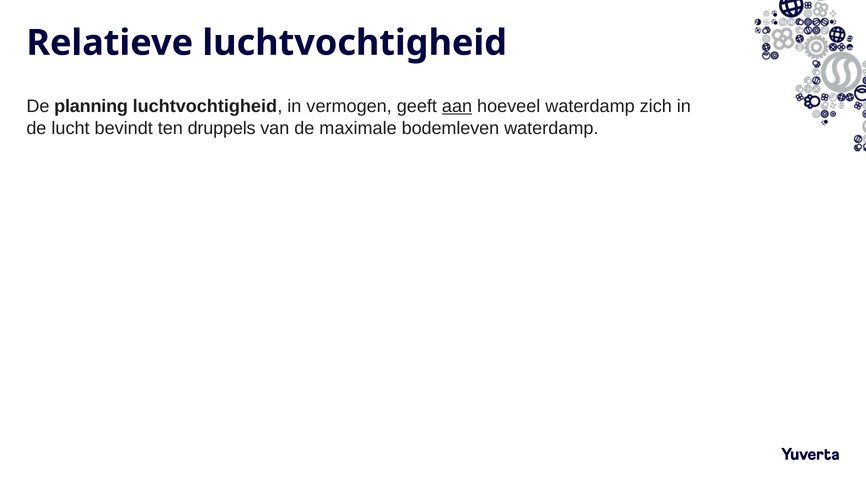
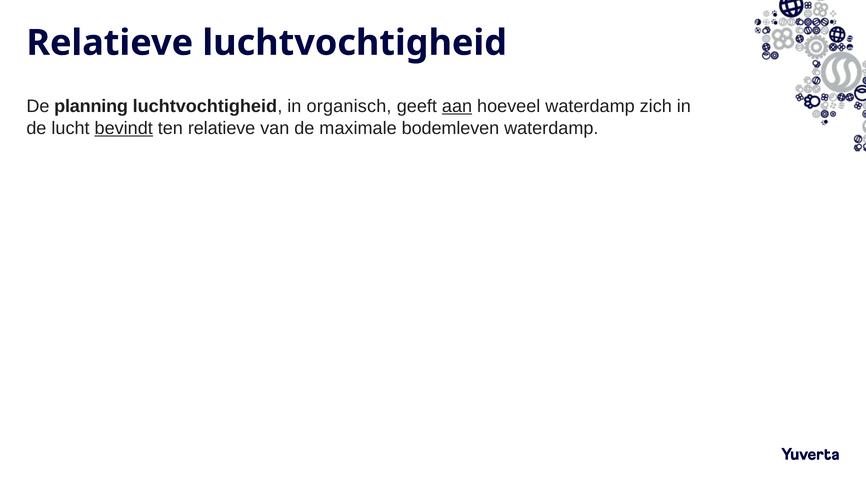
vermogen: vermogen -> organisch
bevindt underline: none -> present
ten druppels: druppels -> relatieve
